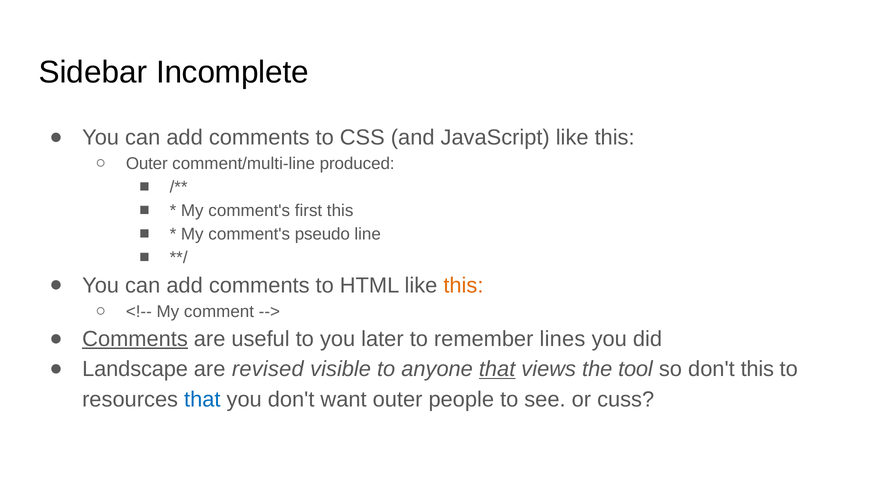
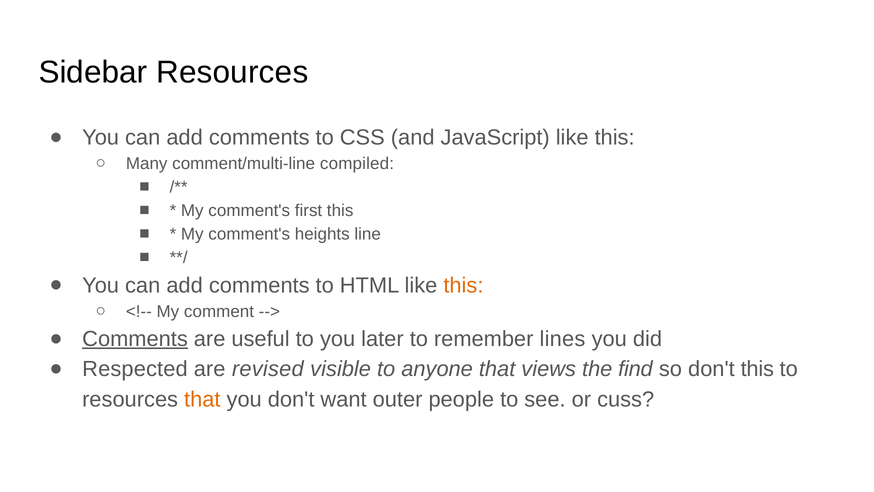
Sidebar Incomplete: Incomplete -> Resources
Outer at (147, 164): Outer -> Many
produced: produced -> compiled
pseudo: pseudo -> heights
Landscape: Landscape -> Respected
that at (497, 369) underline: present -> none
tool: tool -> find
that at (202, 399) colour: blue -> orange
